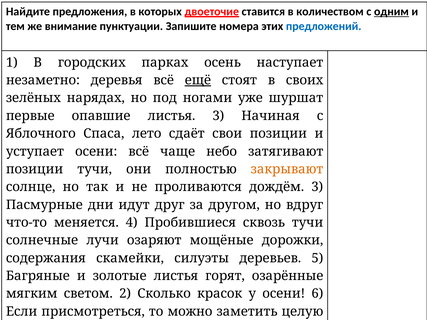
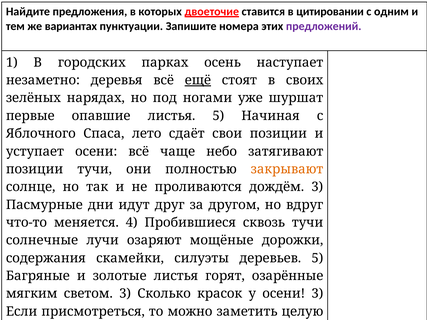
количеством: количеством -> цитировании
одним underline: present -> none
внимание: внимание -> вариантах
предложений colour: blue -> purple
листья 3: 3 -> 5
светом 2: 2 -> 3
осени 6: 6 -> 3
